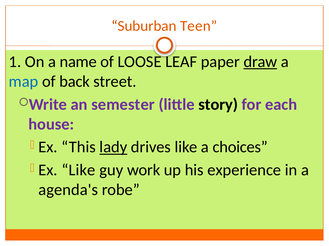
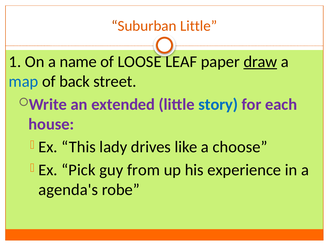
Suburban Teen: Teen -> Little
semester: semester -> extended
story colour: black -> blue
lady underline: present -> none
choices: choices -> choose
Ex Like: Like -> Pick
work: work -> from
